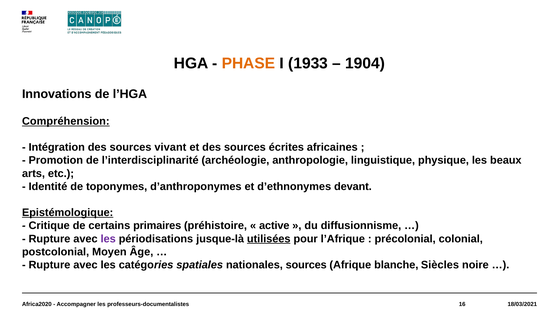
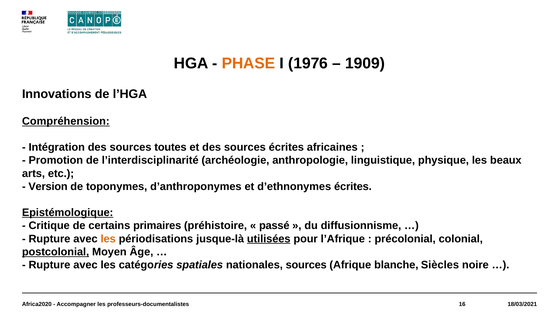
1933: 1933 -> 1976
1904: 1904 -> 1909
vivant: vivant -> toutes
Identité: Identité -> Version
d’ethnonymes devant: devant -> écrites
active: active -> passé
les at (108, 238) colour: purple -> orange
postcolonial underline: none -> present
